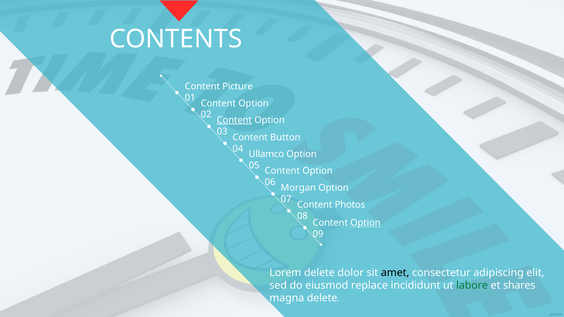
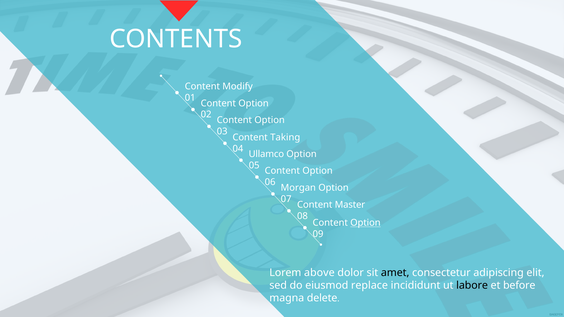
Picture: Picture -> Modify
Content at (234, 120) underline: present -> none
Button: Button -> Taking
Photos: Photos -> Master
Lorem delete: delete -> above
labore colour: green -> black
shares: shares -> before
